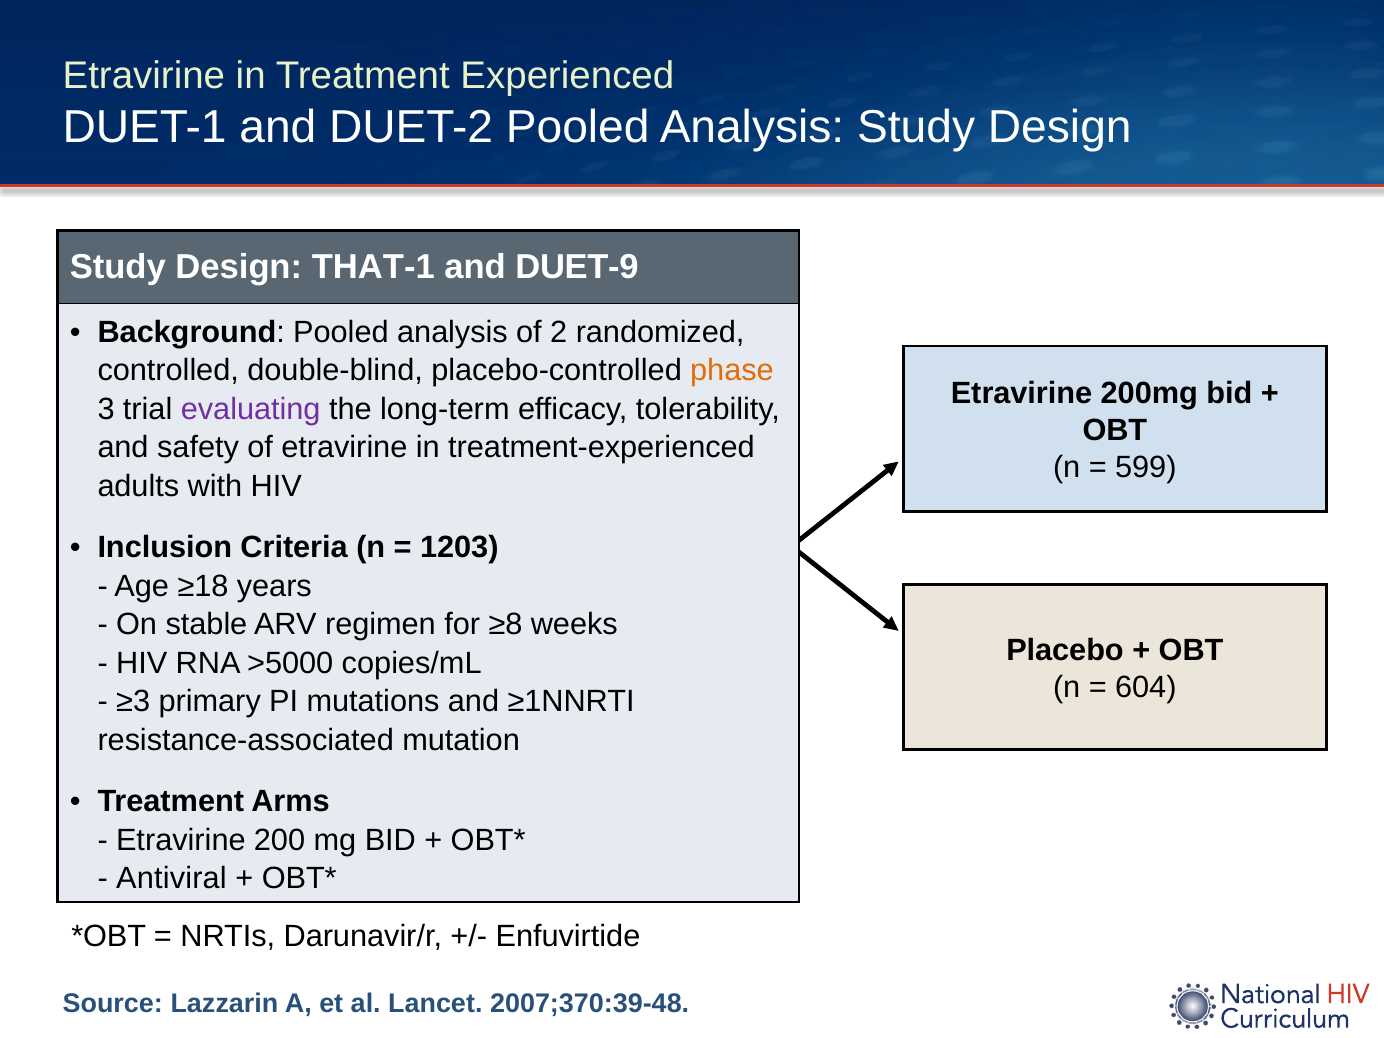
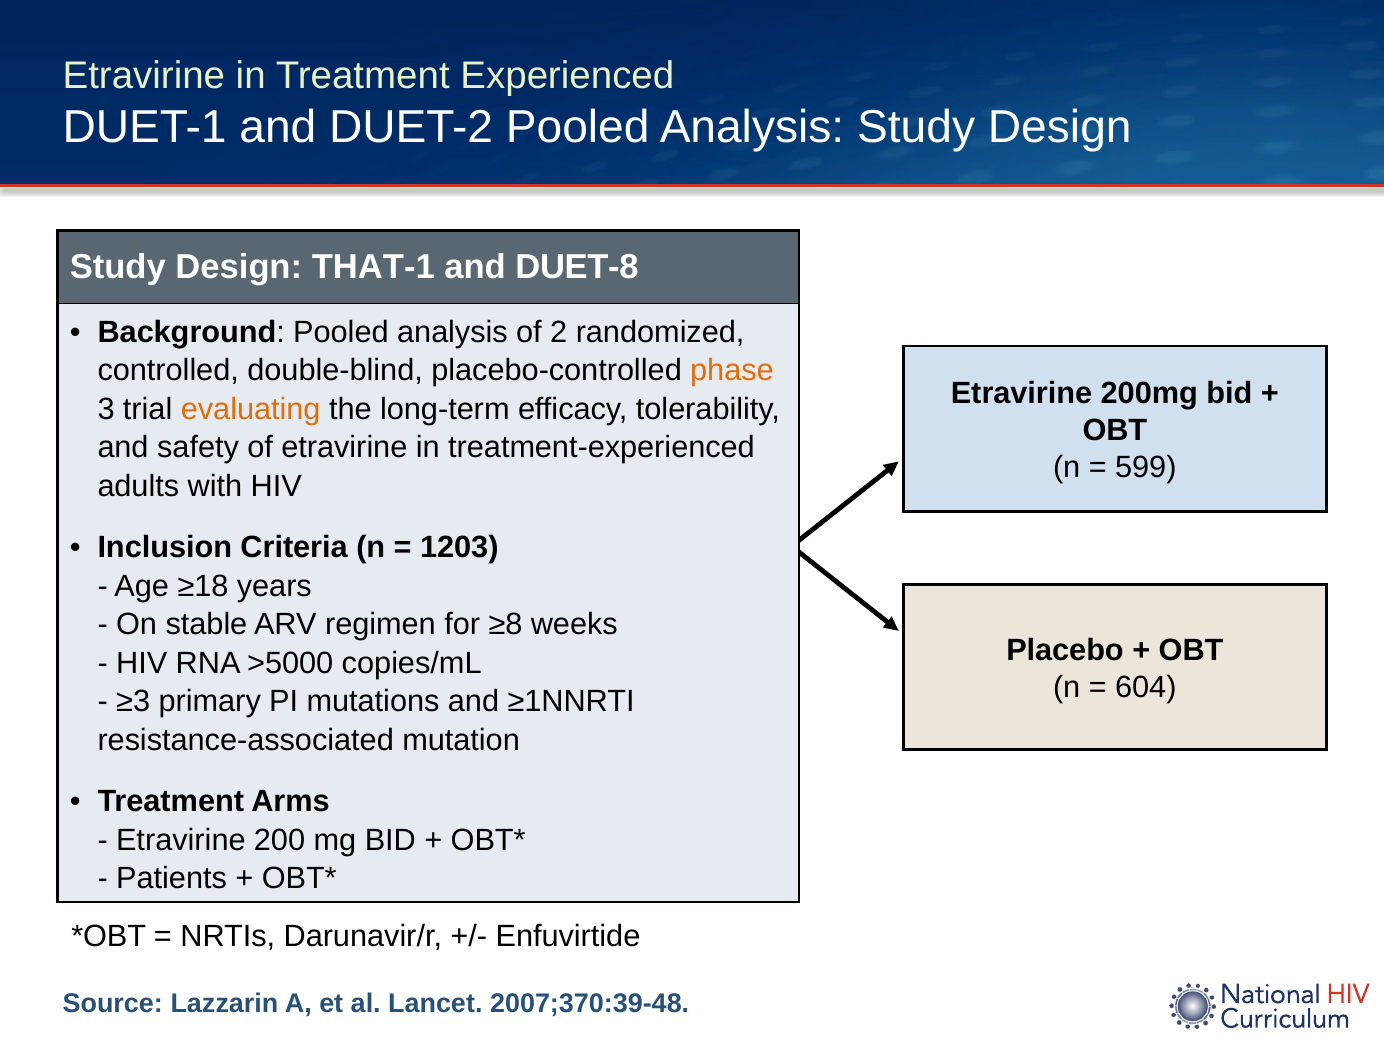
DUET-9: DUET-9 -> DUET-8
evaluating colour: purple -> orange
Antiviral: Antiviral -> Patients
